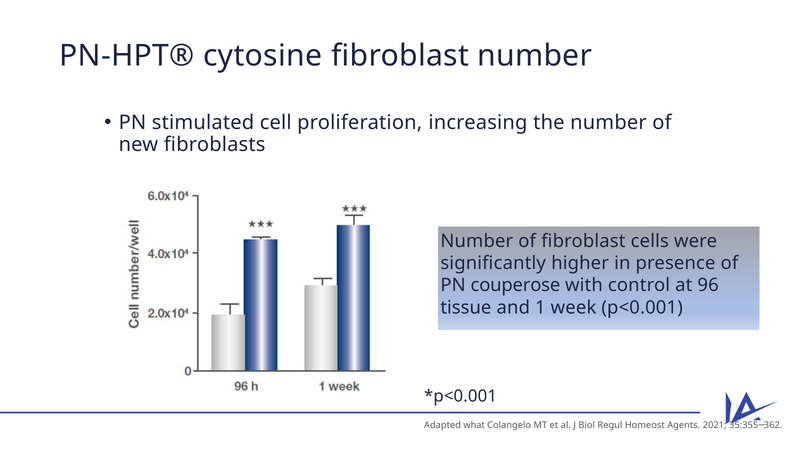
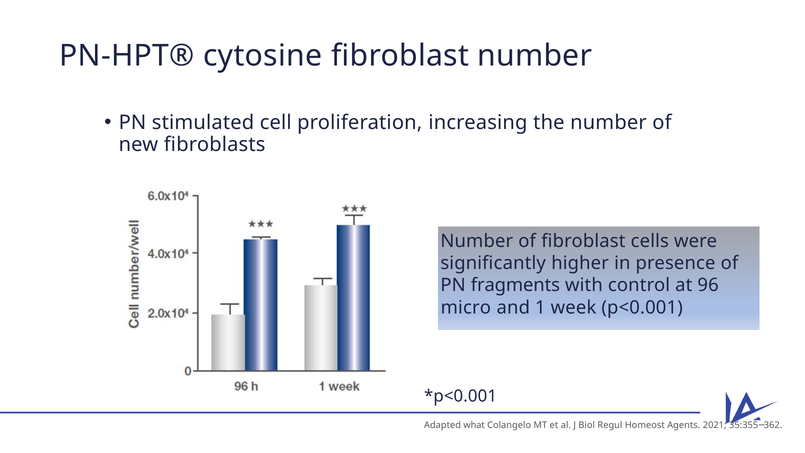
couperose: couperose -> fragments
tissue: tissue -> micro
